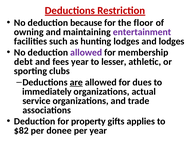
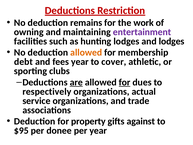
because: because -> remains
floor: floor -> work
allowed at (86, 52) colour: purple -> orange
lesser: lesser -> cover
for at (125, 82) underline: none -> present
immediately: immediately -> respectively
applies: applies -> against
$82: $82 -> $95
